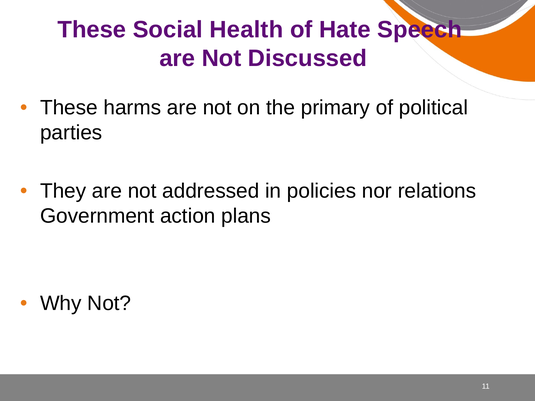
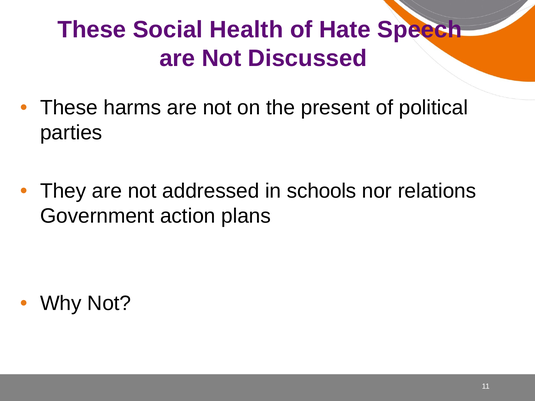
primary: primary -> present
policies: policies -> schools
